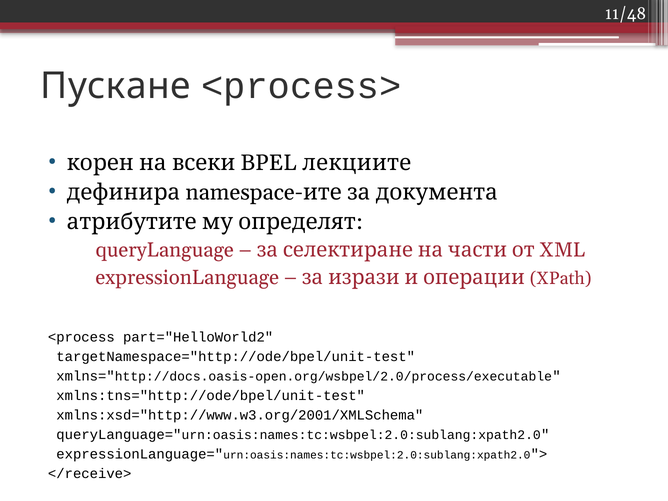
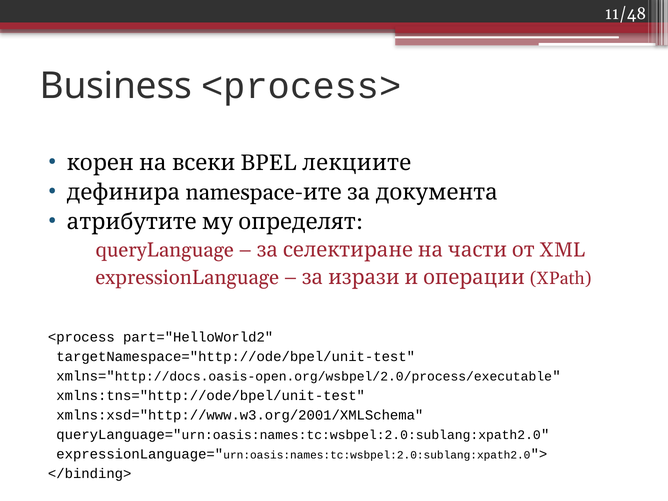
Пускане: Пускане -> Business
</receive>: </receive> -> </binding>
